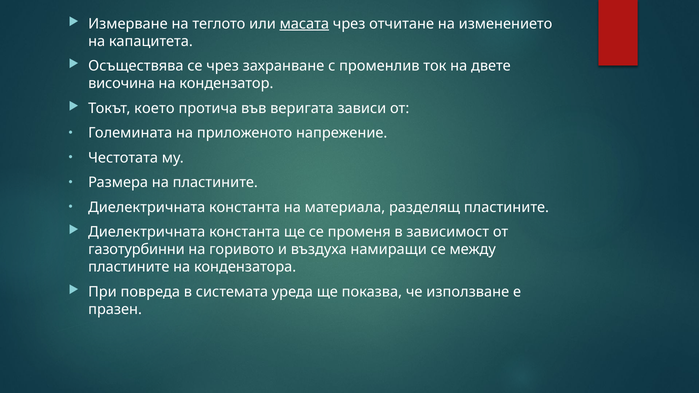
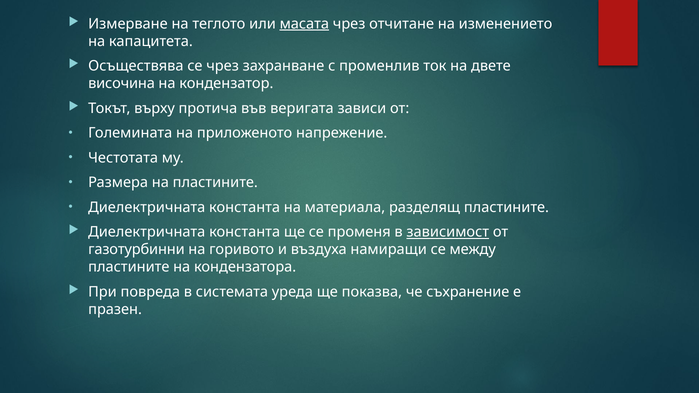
което: което -> върху
зависимост underline: none -> present
използване: използване -> съхранение
